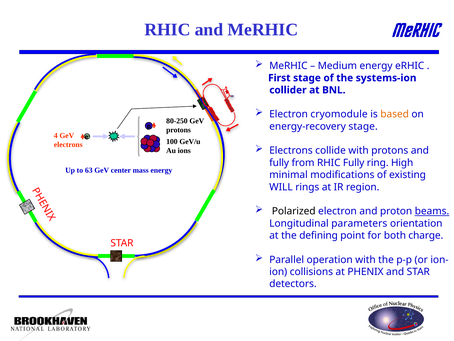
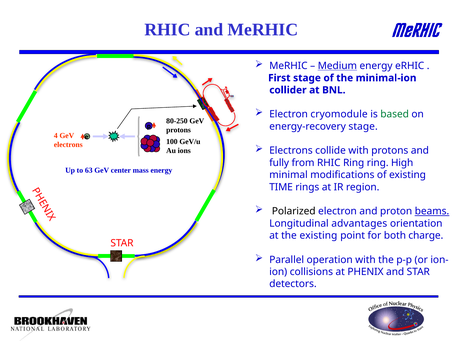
Medium underline: none -> present
systems-ion: systems-ion -> minimal-ion
based colour: orange -> green
RHIC Fully: Fully -> Ring
WILL: WILL -> TIME
parameters: parameters -> advantages
the defining: defining -> existing
